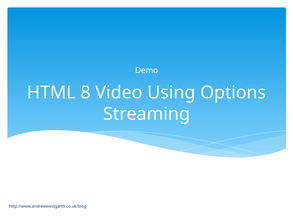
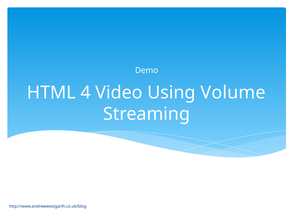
8: 8 -> 4
Options: Options -> Volume
